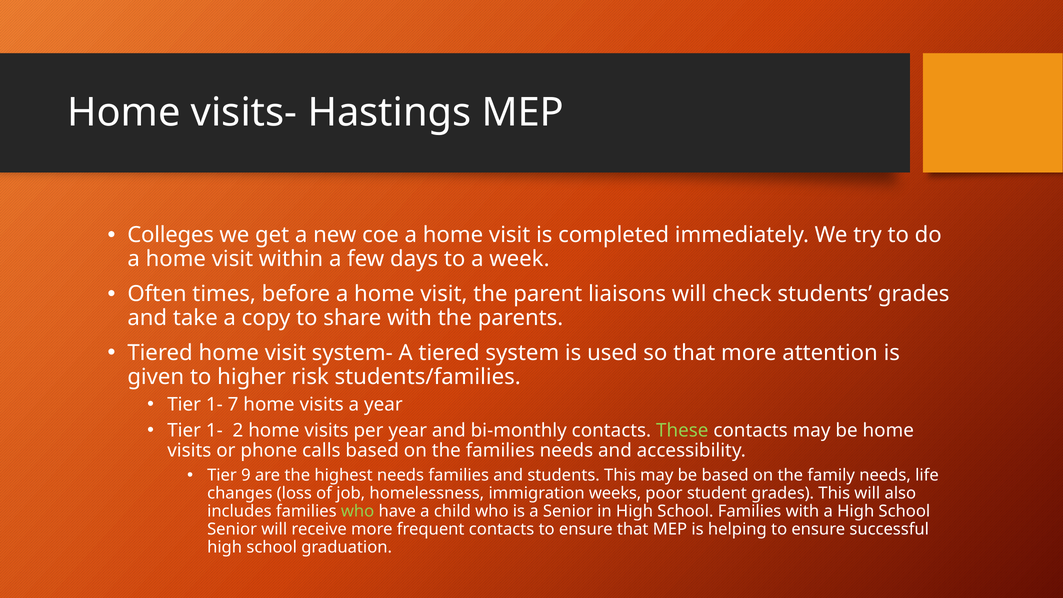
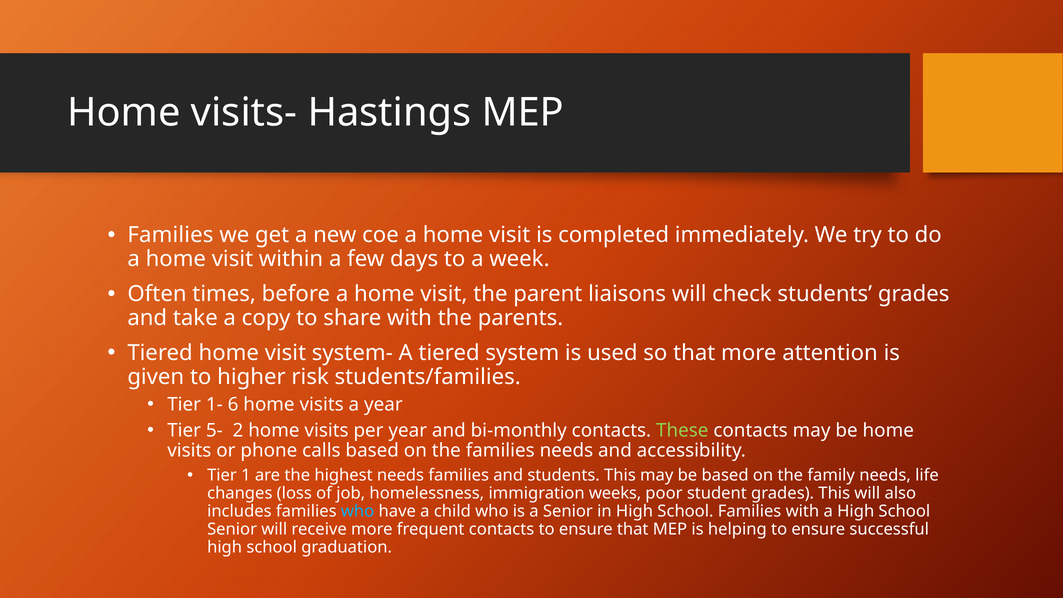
Colleges at (171, 235): Colleges -> Families
7: 7 -> 6
1- at (214, 430): 1- -> 5-
9: 9 -> 1
who at (358, 511) colour: light green -> light blue
